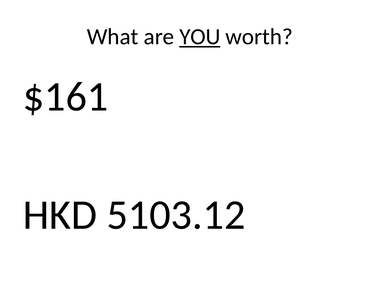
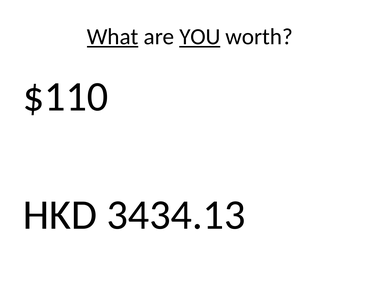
What underline: none -> present
$161: $161 -> $110
5103.12: 5103.12 -> 3434.13
